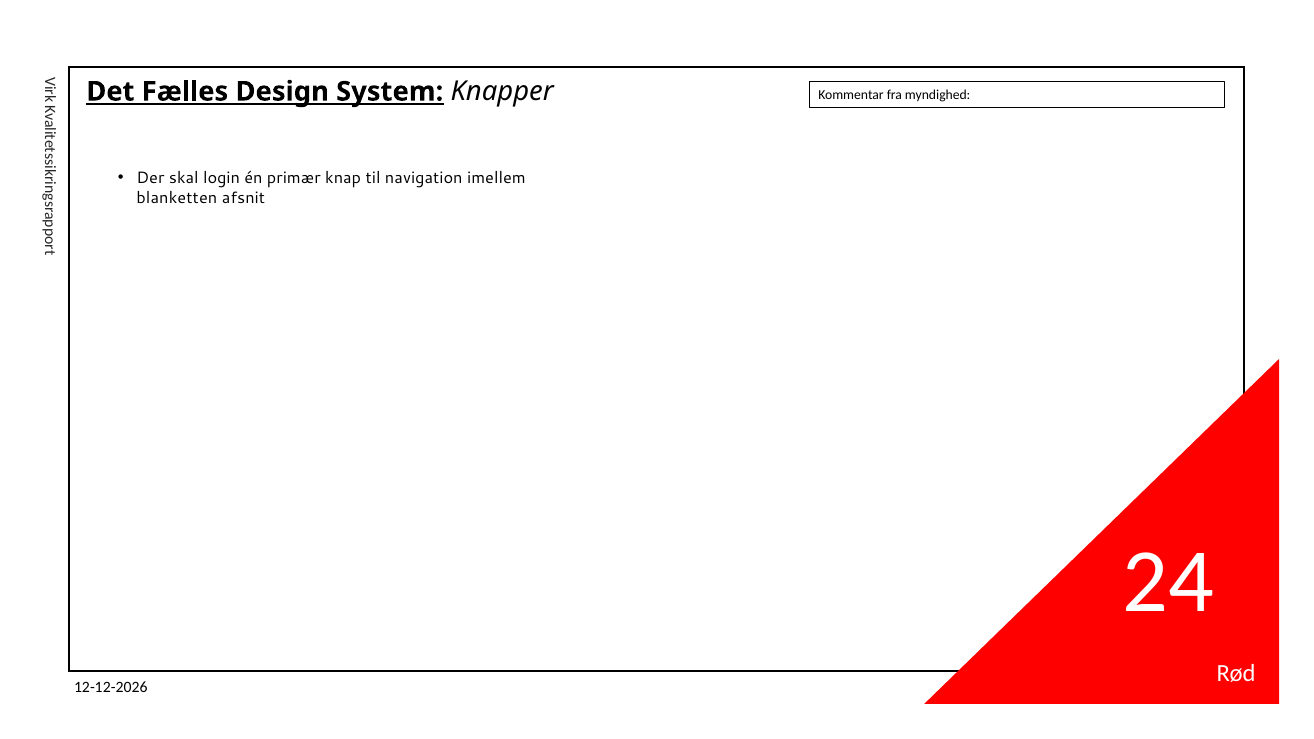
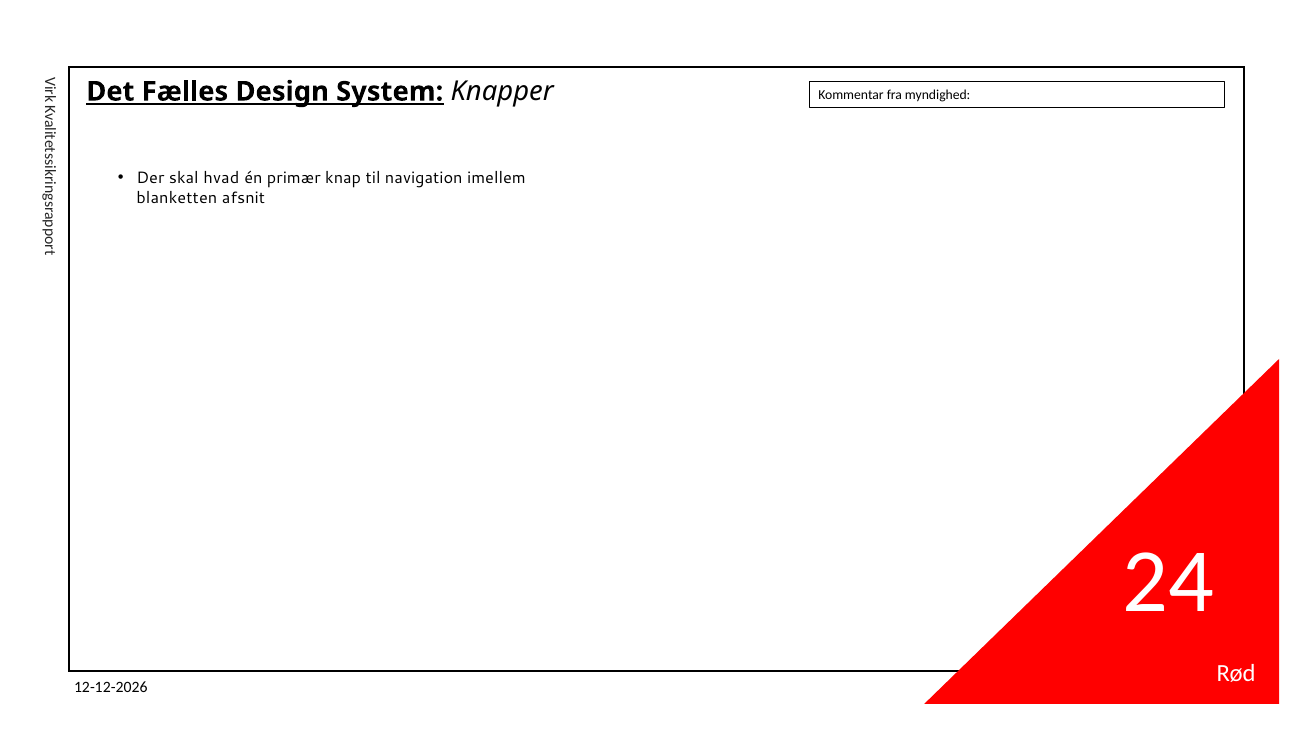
login: login -> hvad
